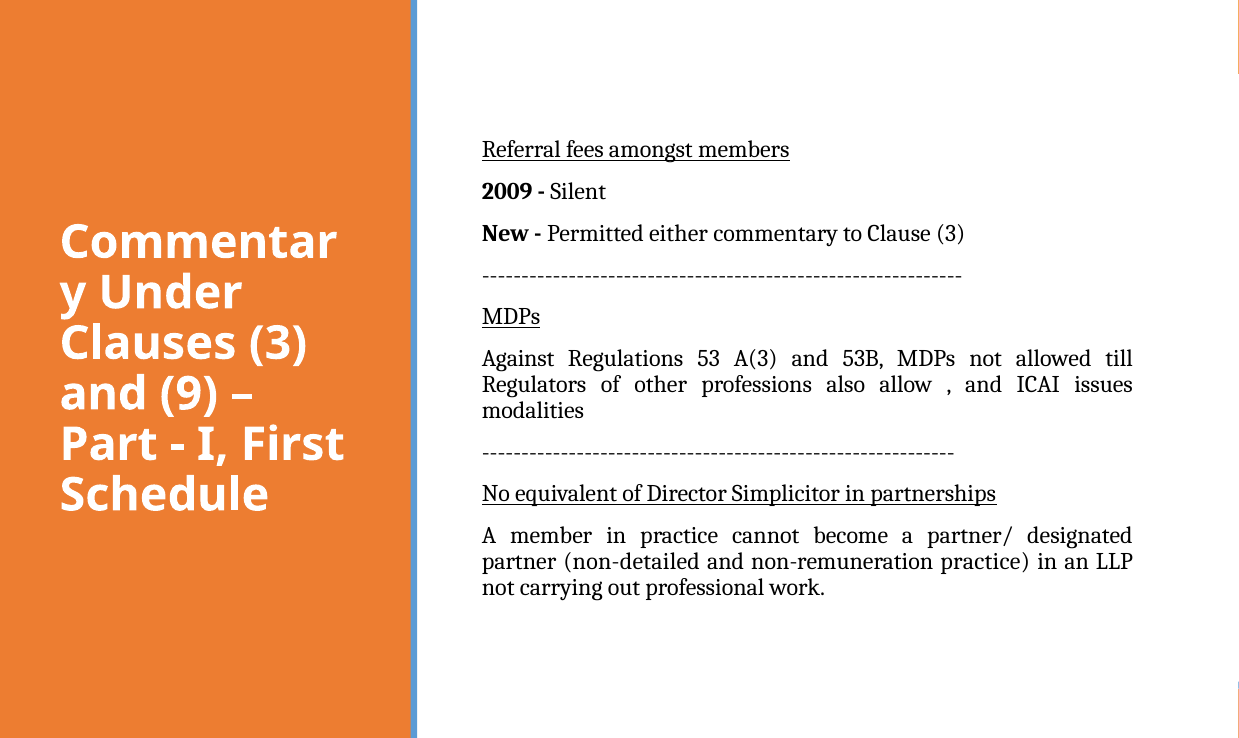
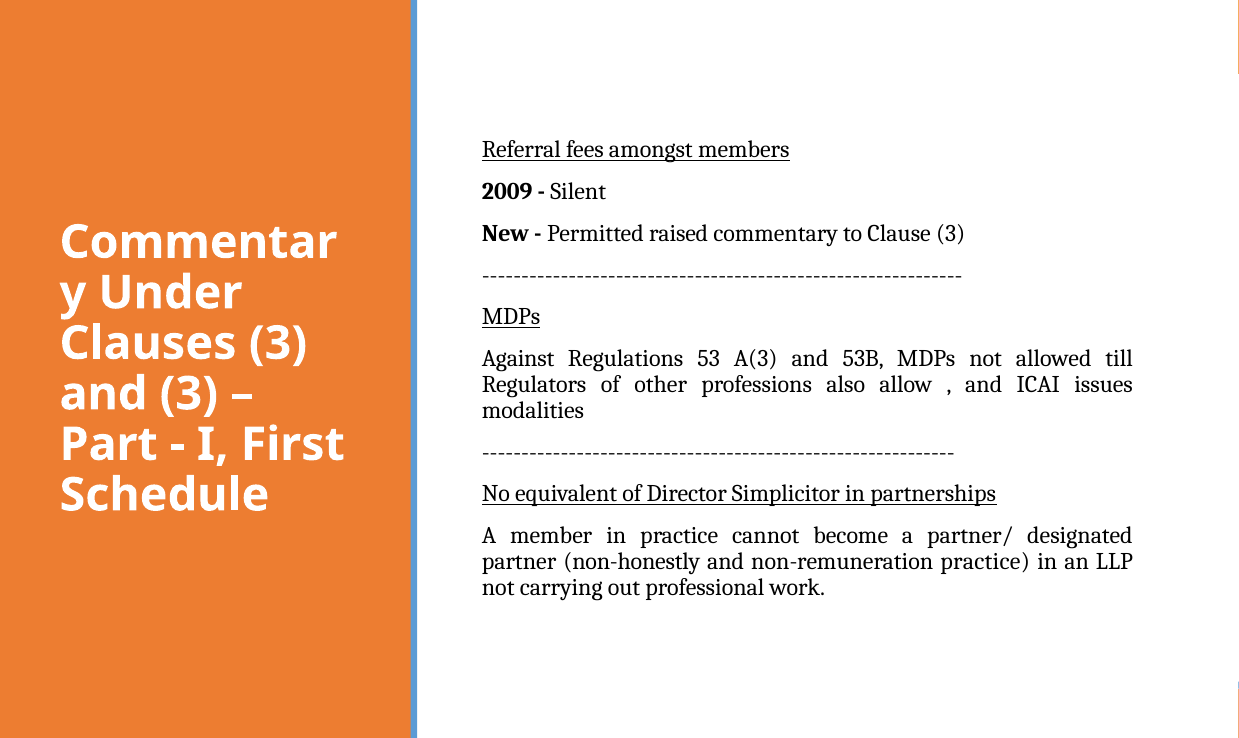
either: either -> raised
and 9: 9 -> 3
non-detailed: non-detailed -> non-honestly
